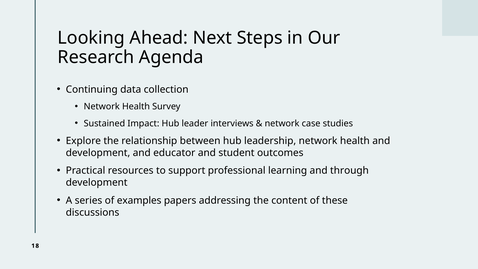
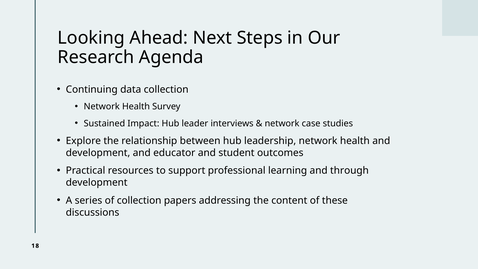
of examples: examples -> collection
